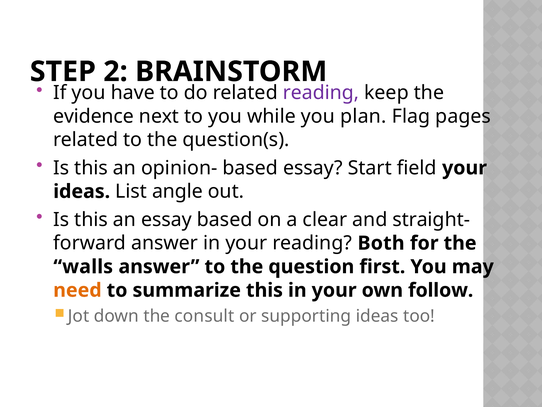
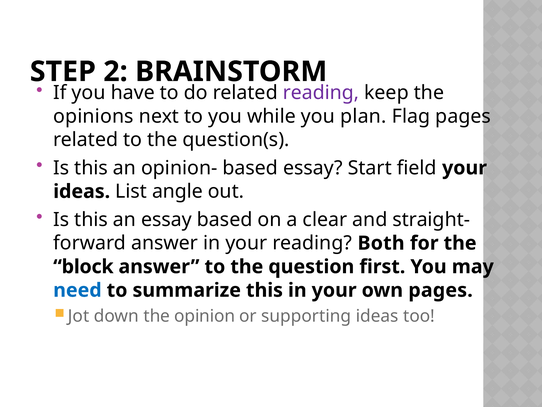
evidence: evidence -> opinions
walls: walls -> block
need colour: orange -> blue
own follow: follow -> pages
consult: consult -> opinion
